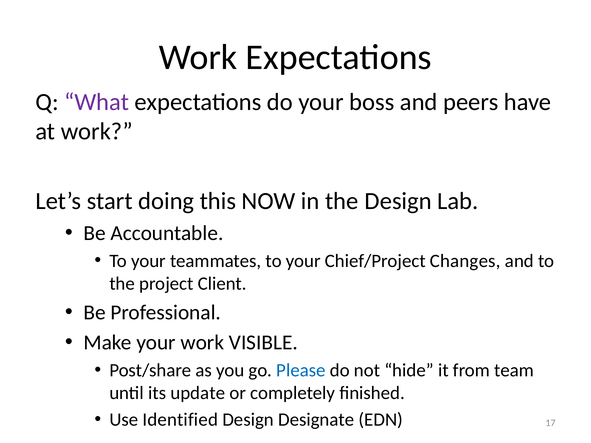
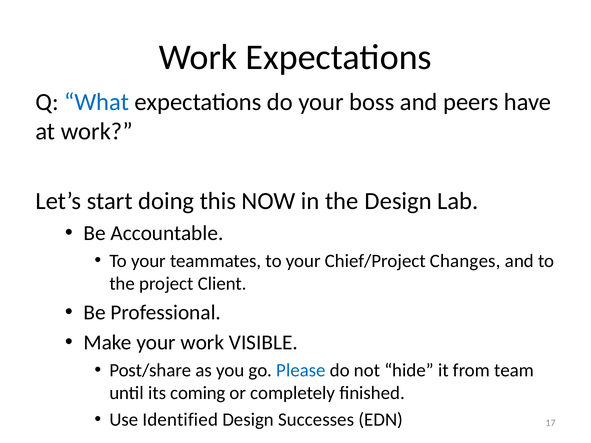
What colour: purple -> blue
update: update -> coming
Designate: Designate -> Successes
